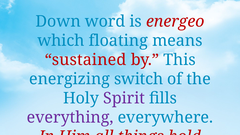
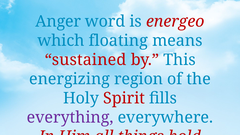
Down: Down -> Anger
switch: switch -> region
Spirit colour: purple -> red
